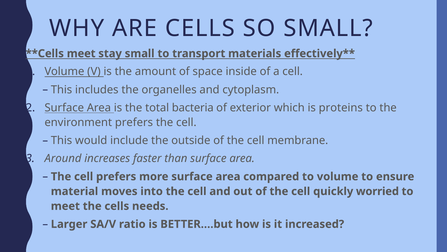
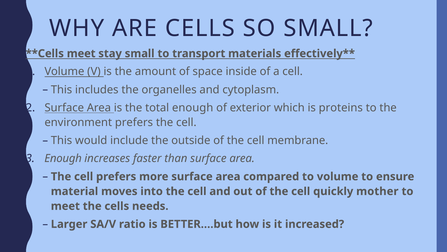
total bacteria: bacteria -> enough
Around at (63, 158): Around -> Enough
worried: worried -> mother
